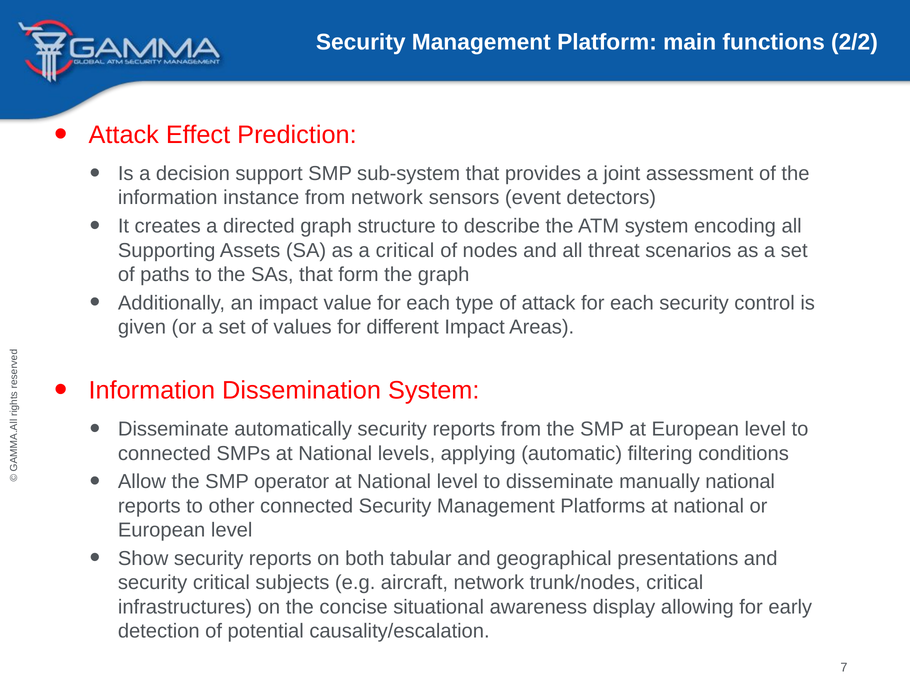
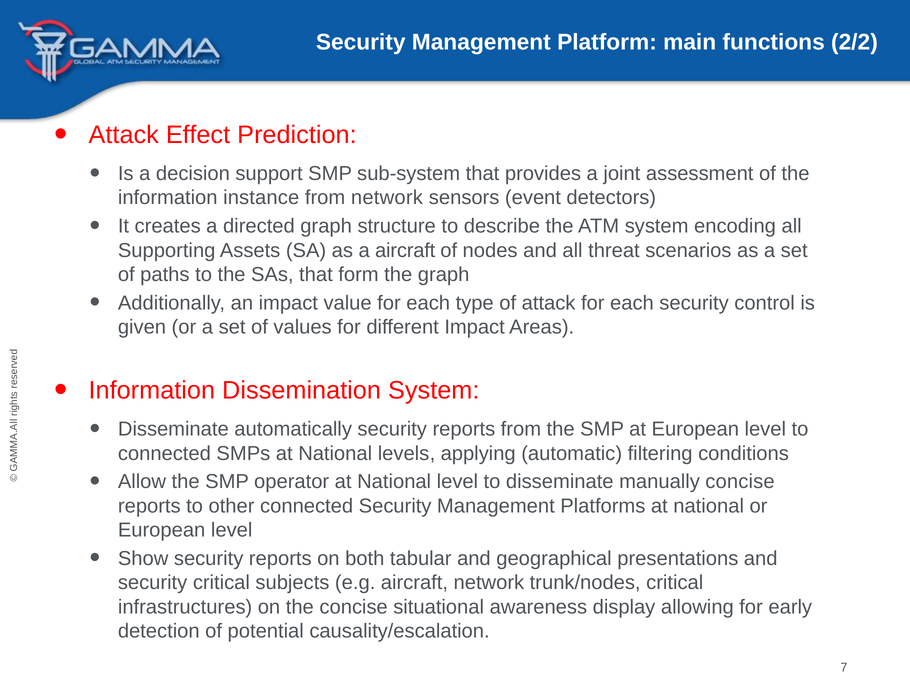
a critical: critical -> aircraft
manually national: national -> concise
